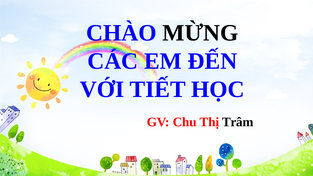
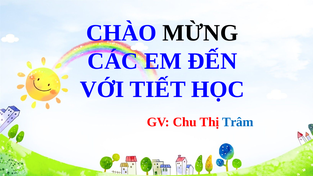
Trâm colour: black -> blue
